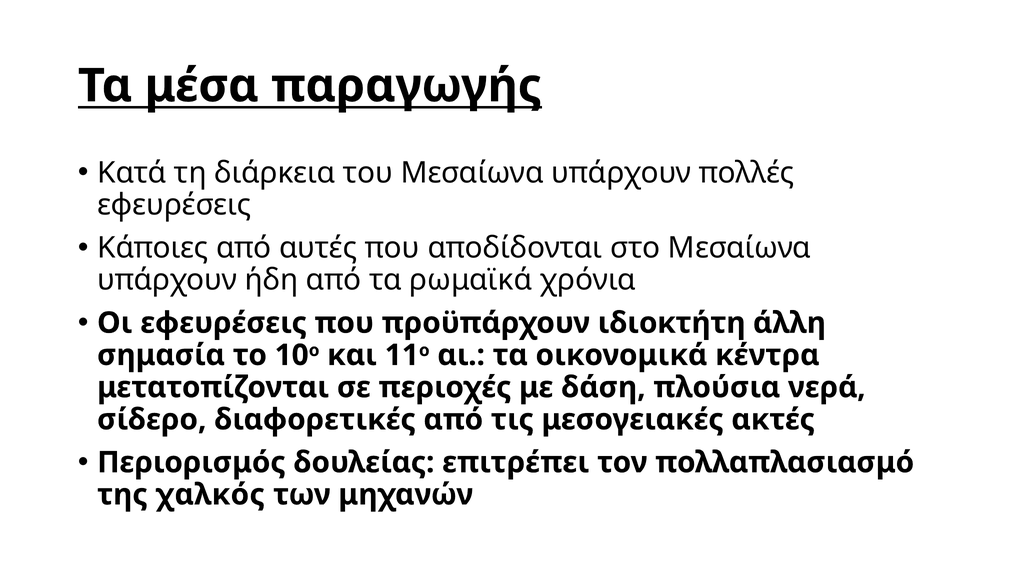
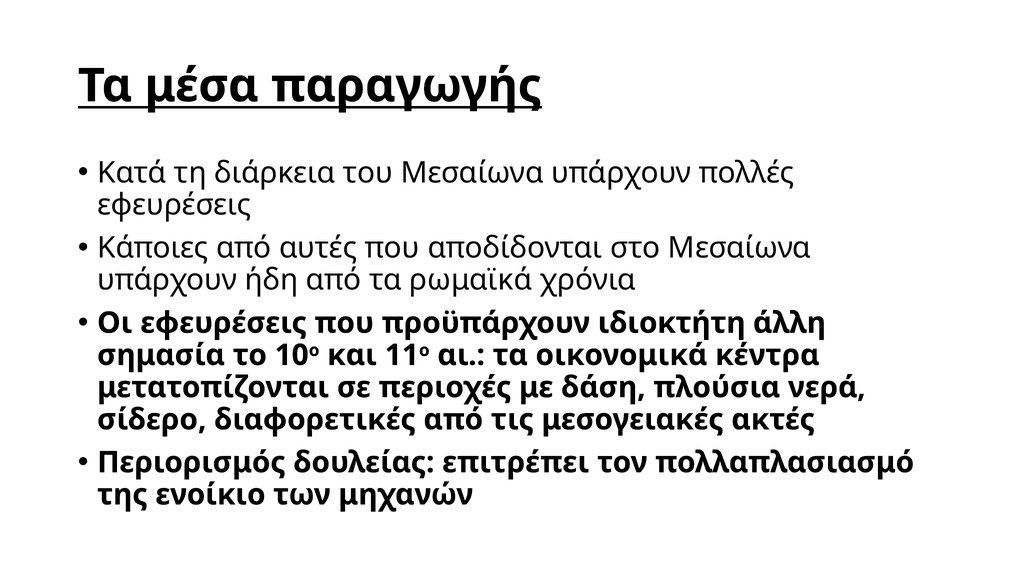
χαλκός: χαλκός -> ενοίκιο
